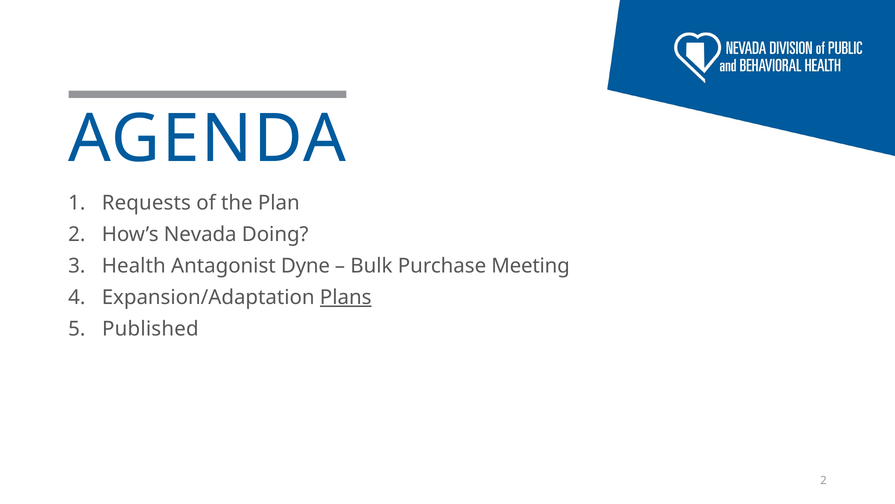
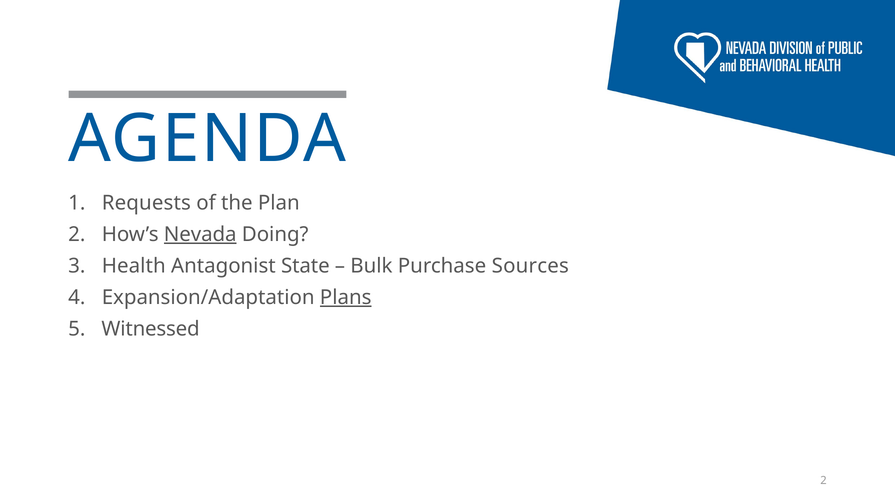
Nevada underline: none -> present
Dyne: Dyne -> State
Meeting: Meeting -> Sources
Published: Published -> Witnessed
